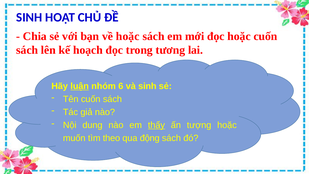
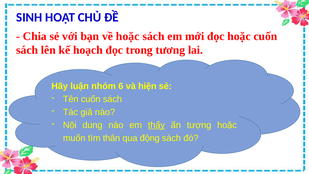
luận underline: present -> none
và sinh: sinh -> hiện
theo: theo -> thân
